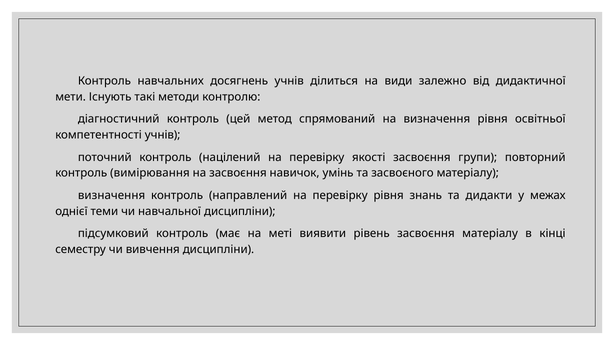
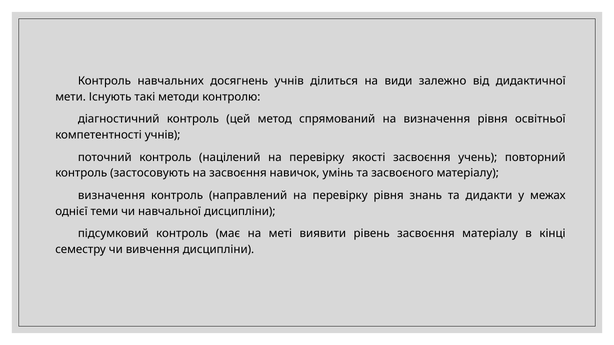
групи: групи -> учень
вимірювання: вимірювання -> застосовують
